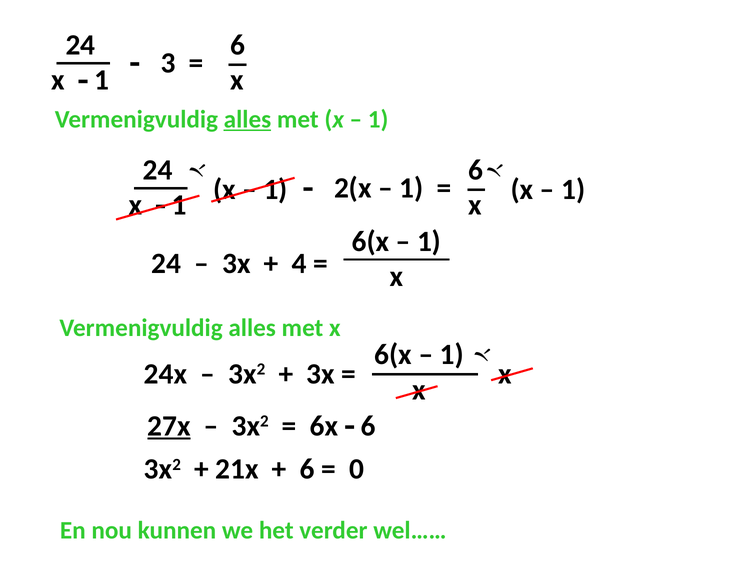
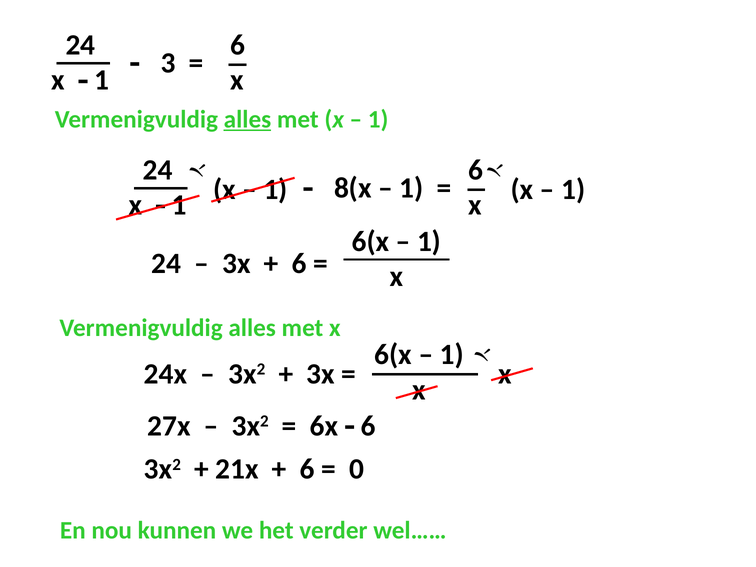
2(x: 2(x -> 8(x
4 at (299, 264): 4 -> 6
27x underline: present -> none
